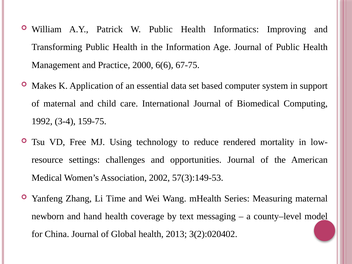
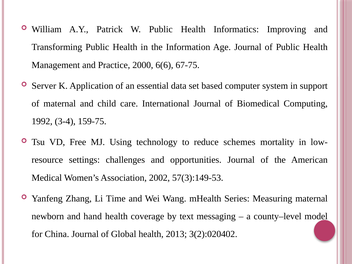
Makes: Makes -> Server
rendered: rendered -> schemes
